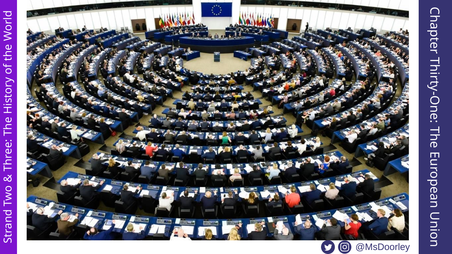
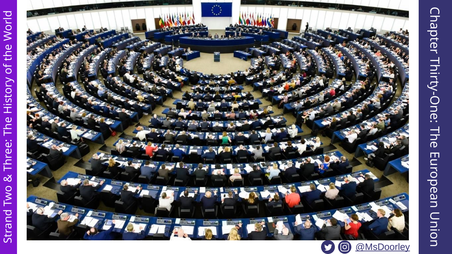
@MsDoorley underline: none -> present
